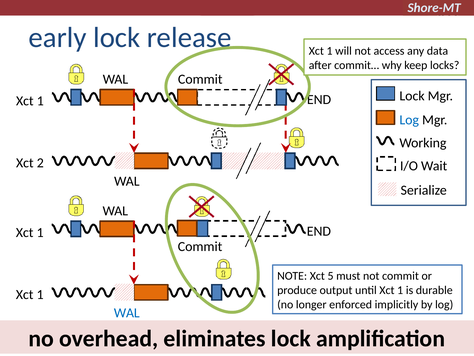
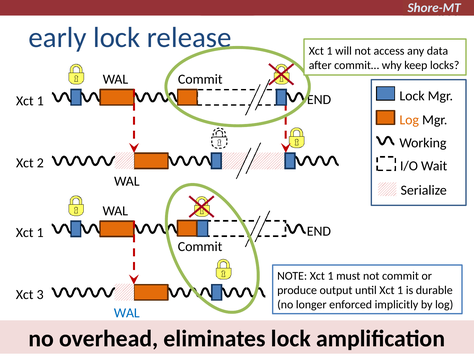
Log at (409, 120) colour: blue -> orange
NOTE Xct 5: 5 -> 1
1 at (40, 294): 1 -> 3
